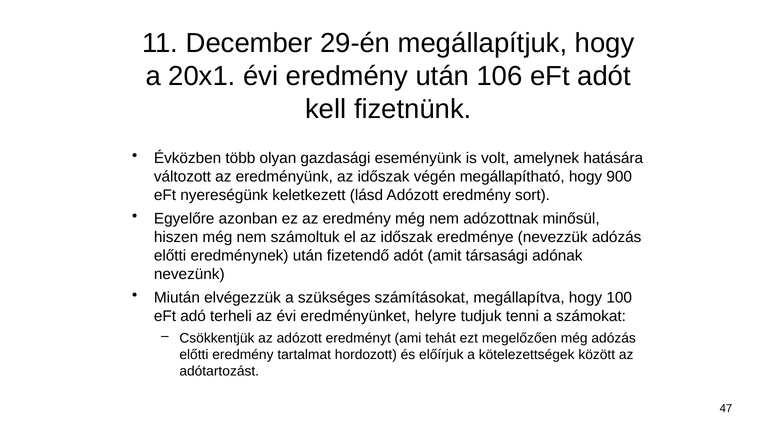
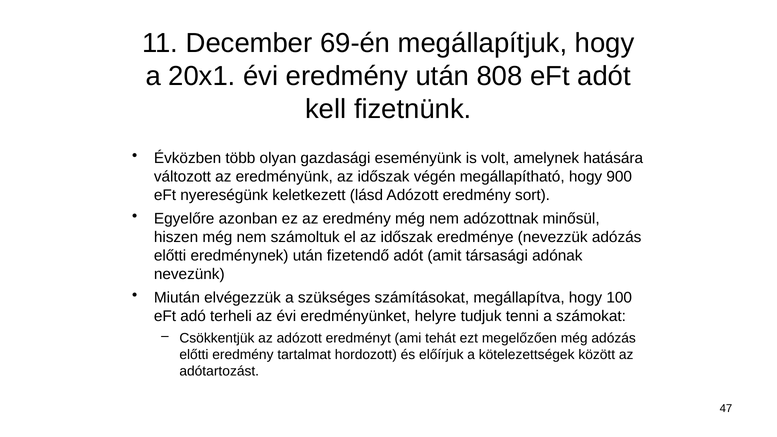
29-én: 29-én -> 69-én
106: 106 -> 808
